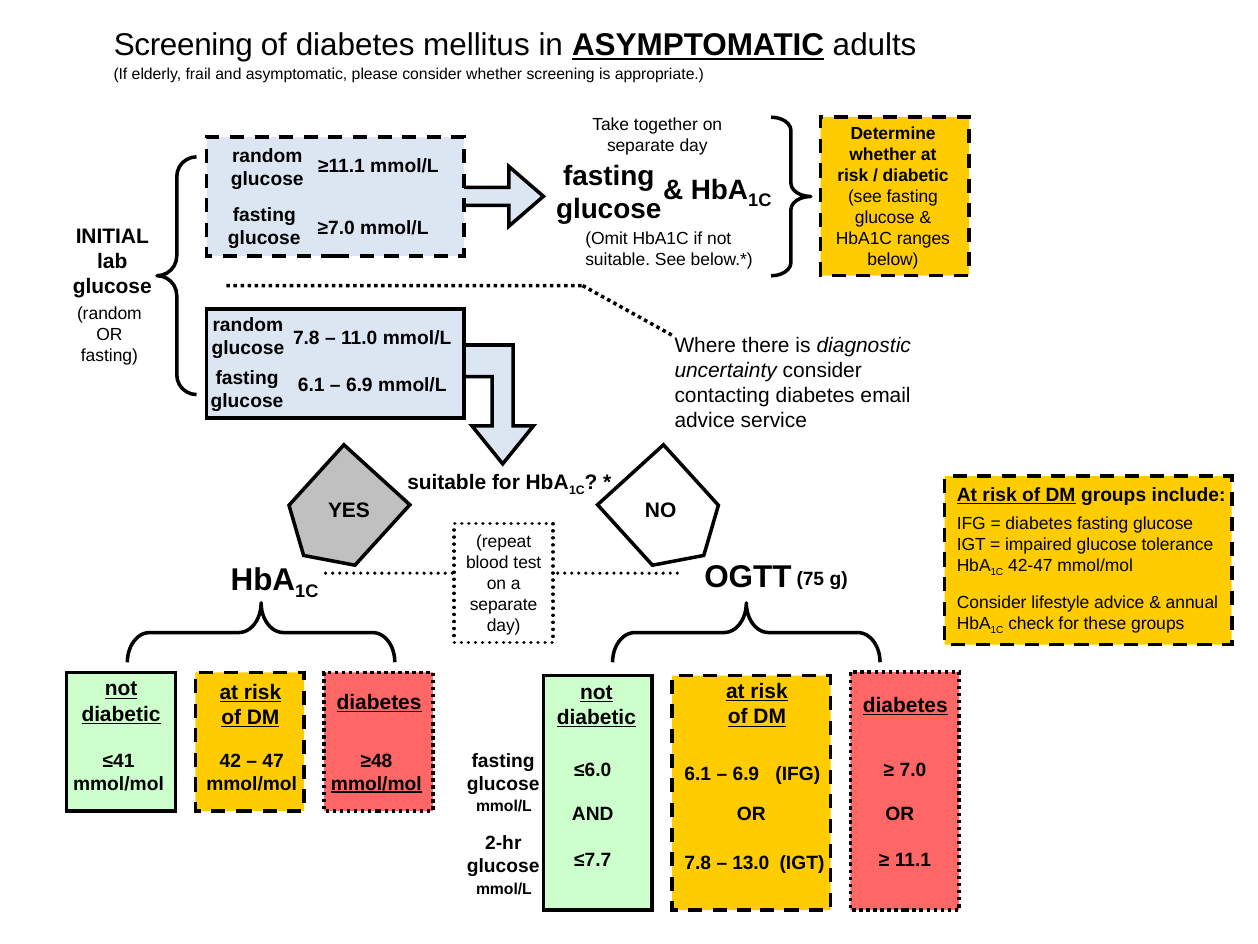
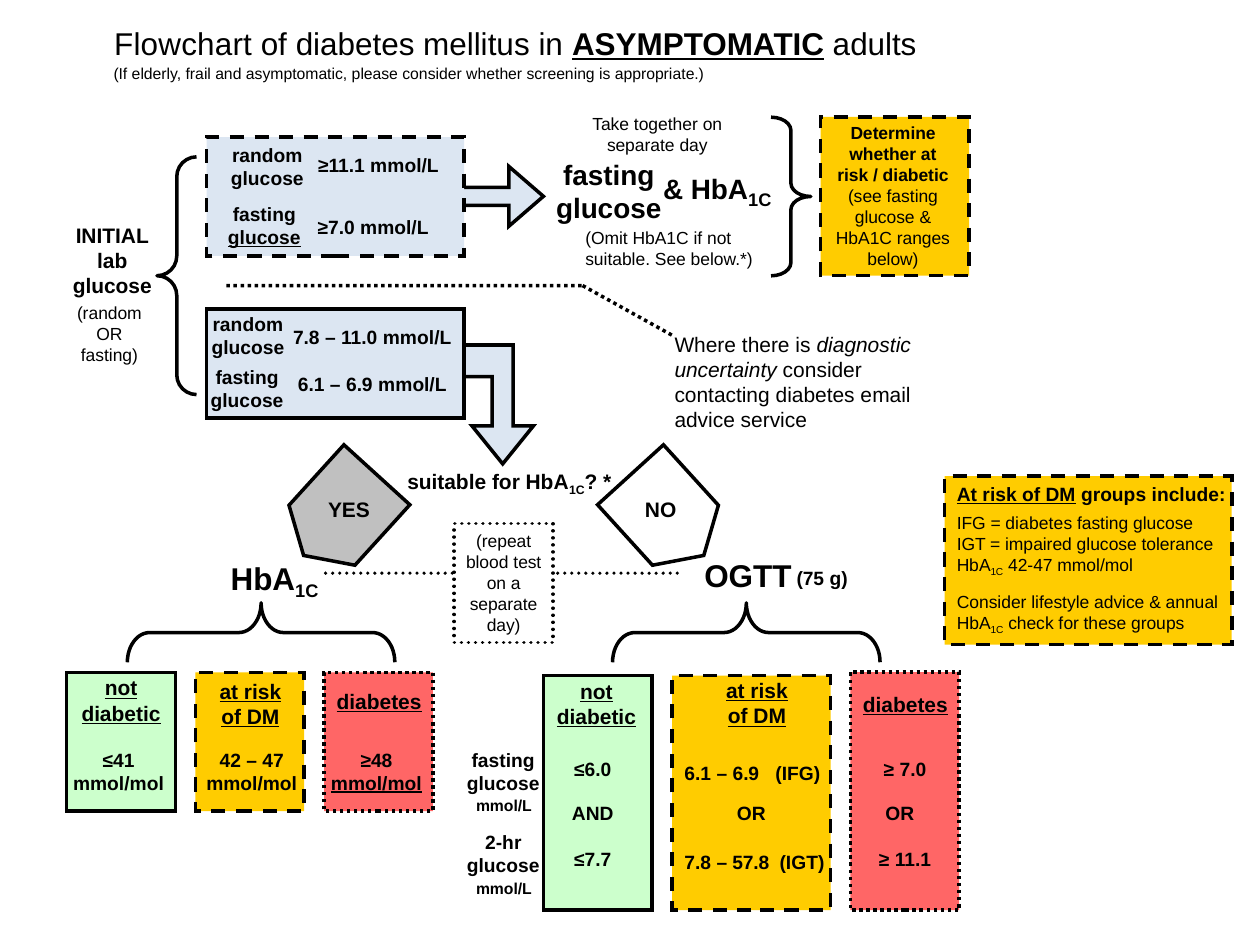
Screening at (183, 45): Screening -> Flowchart
glucose at (264, 238) underline: none -> present
13.0: 13.0 -> 57.8
